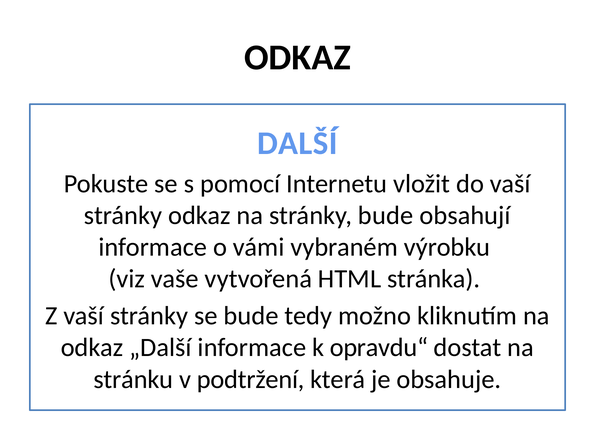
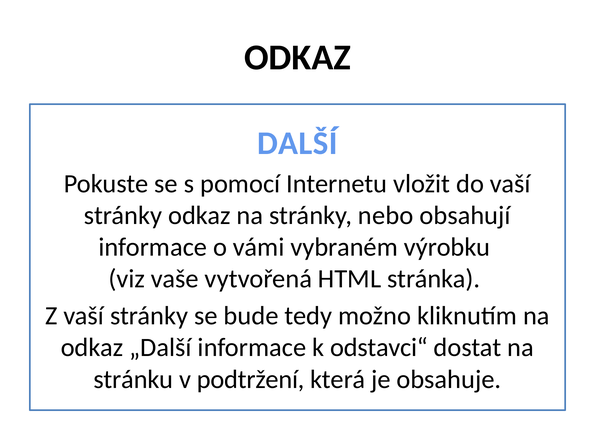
stránky bude: bude -> nebo
opravdu“: opravdu“ -> odstavci“
